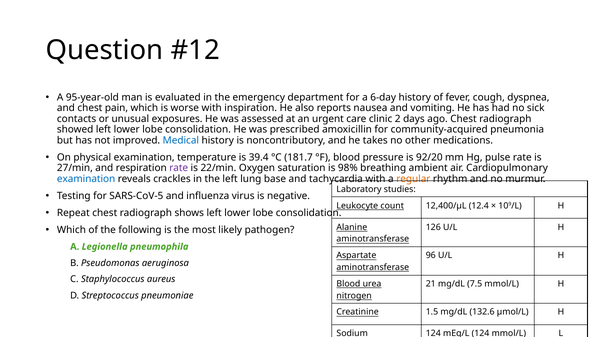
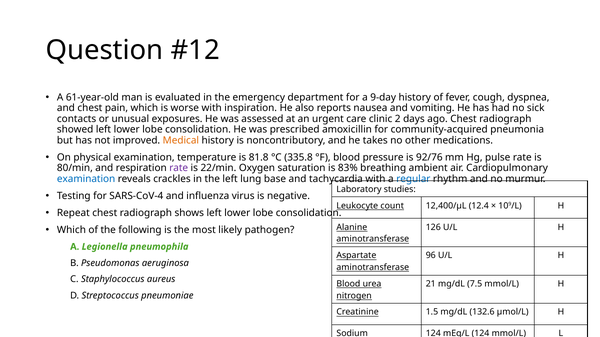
95-year-old: 95-year-old -> 61-year-old
6-day: 6-day -> 9-day
Medical colour: blue -> orange
39.4: 39.4 -> 81.8
181.7: 181.7 -> 335.8
92/20: 92/20 -> 92/76
27/min: 27/min -> 80/min
98%: 98% -> 83%
regular colour: orange -> blue
SARS-CoV-5: SARS-CoV-5 -> SARS-CoV-4
